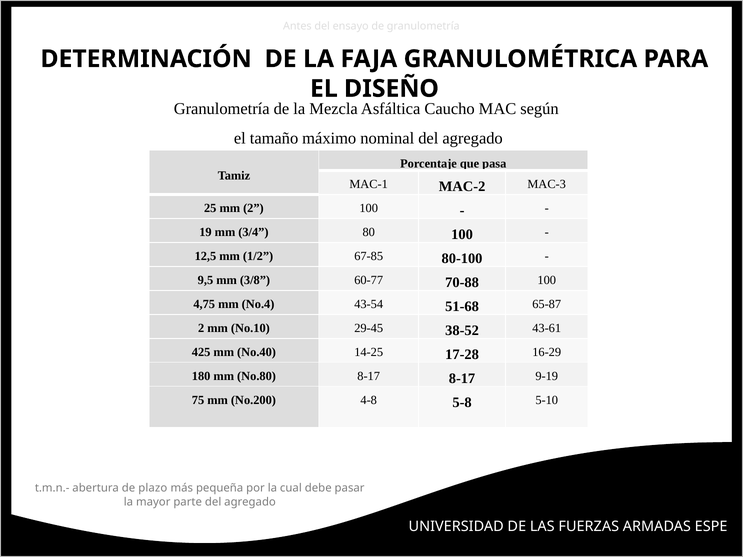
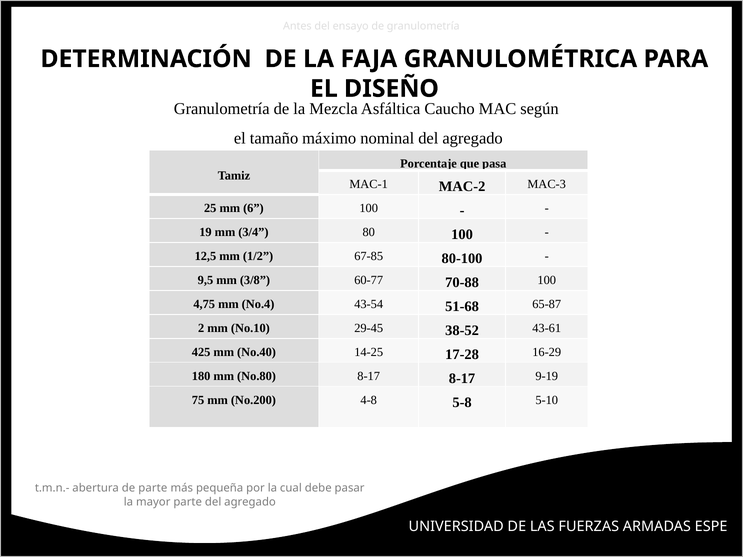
mm 2: 2 -> 6
de plazo: plazo -> parte
